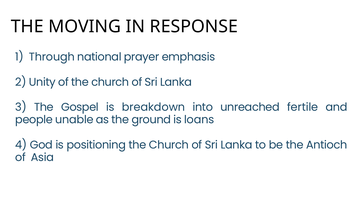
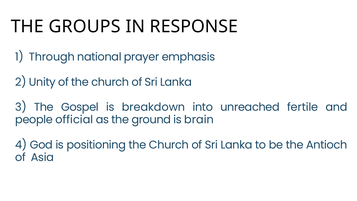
MOVING: MOVING -> GROUPS
unable: unable -> official
loans: loans -> brain
